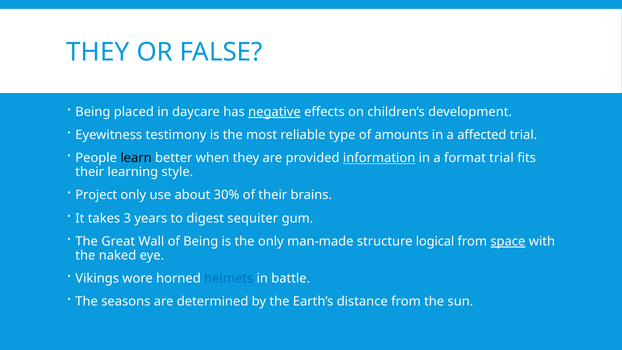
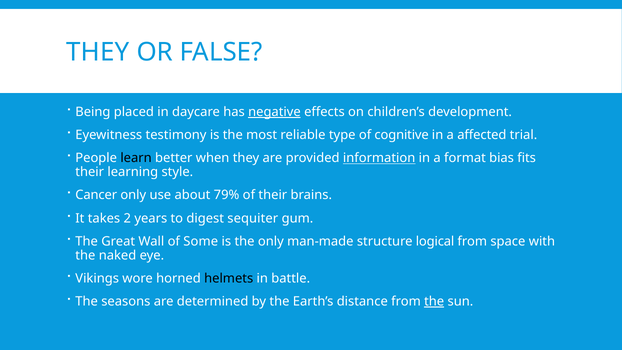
amounts: amounts -> cognitive
format trial: trial -> bias
Project: Project -> Cancer
30%: 30% -> 79%
3: 3 -> 2
of Being: Being -> Some
space underline: present -> none
helmets colour: blue -> black
the at (434, 301) underline: none -> present
